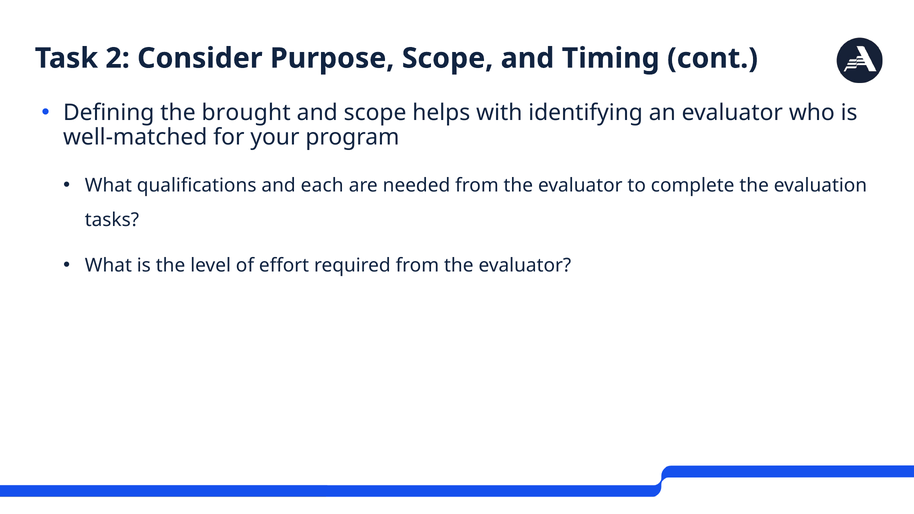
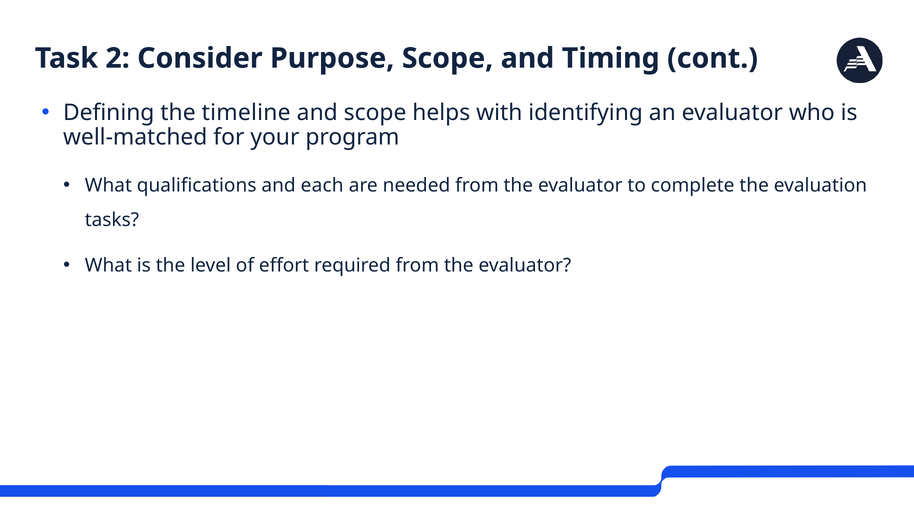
brought: brought -> timeline
